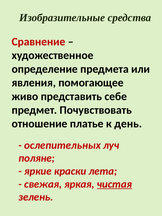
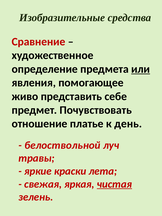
или underline: none -> present
ослепительных: ослепительных -> белоствольной
поляне: поляне -> травы
